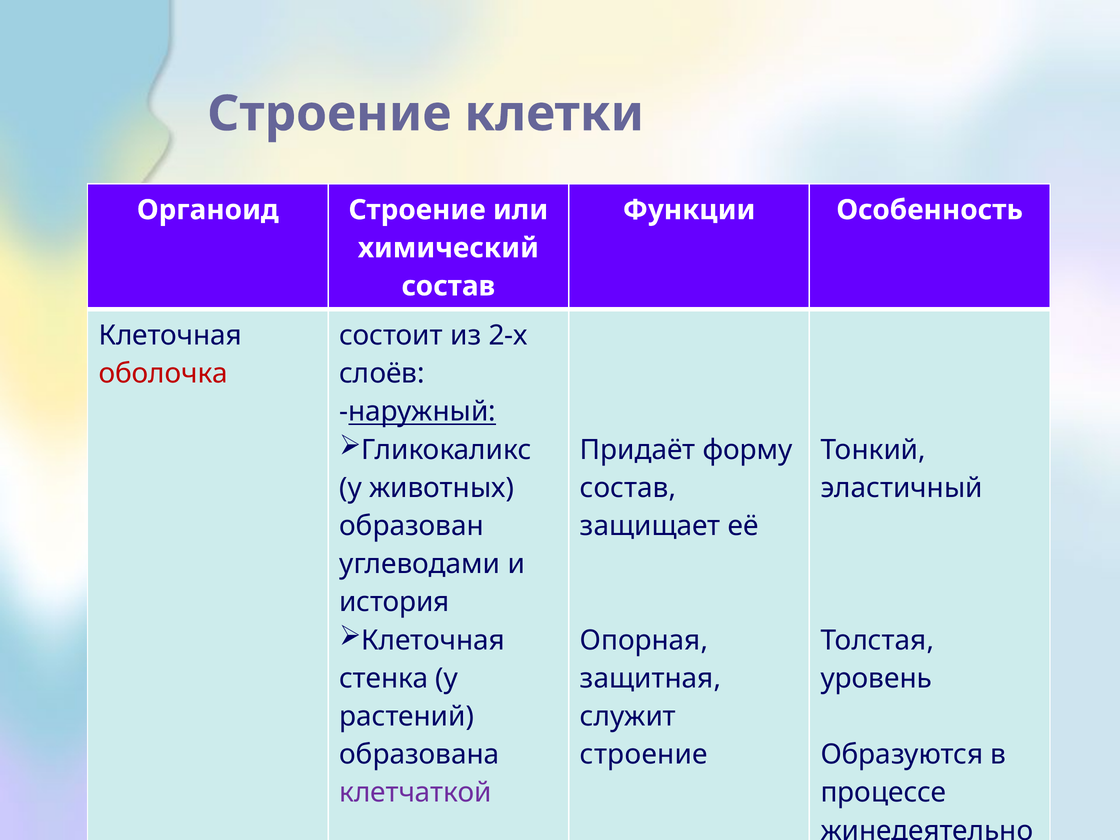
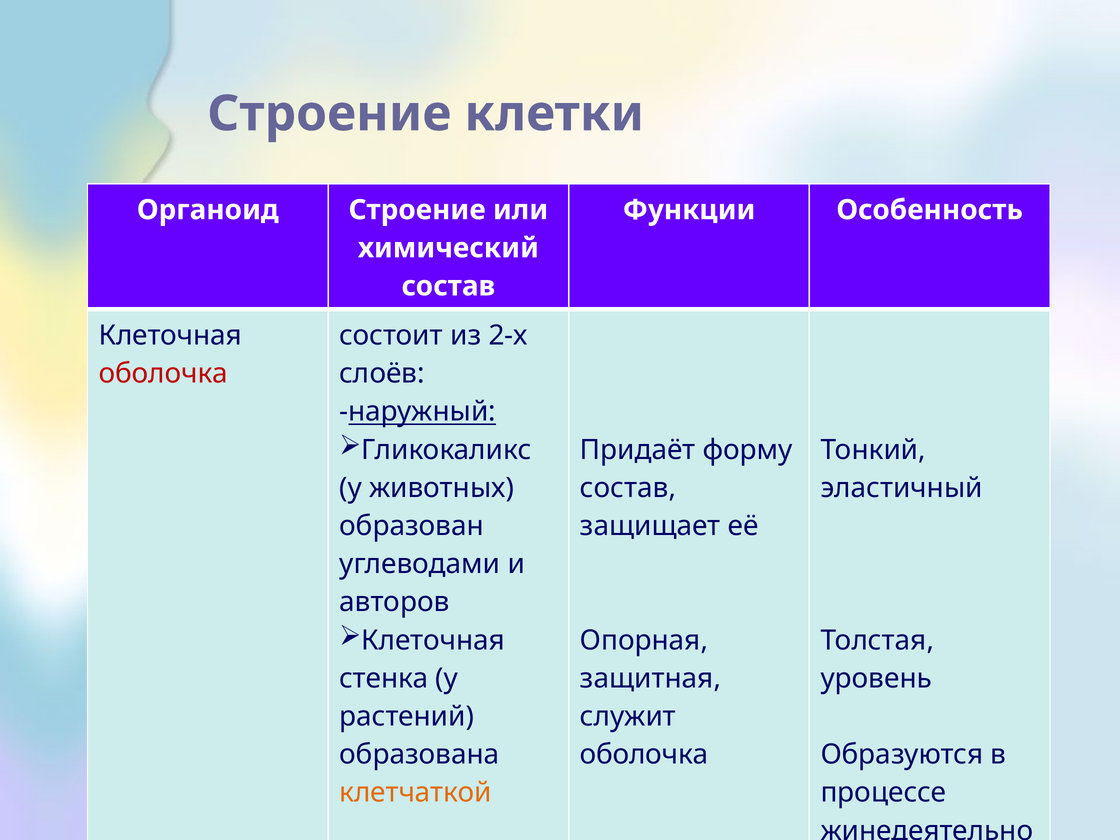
история: история -> авторов
строение at (644, 755): строение -> оболочка
клетчаткой colour: purple -> orange
